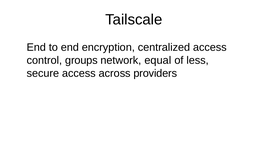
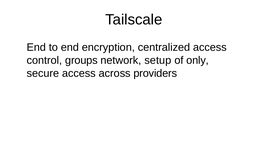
equal: equal -> setup
less: less -> only
